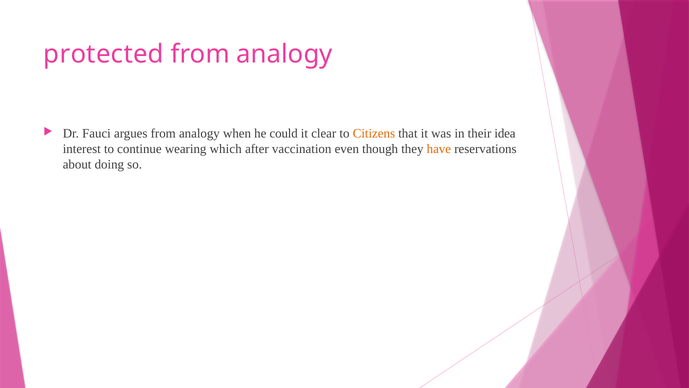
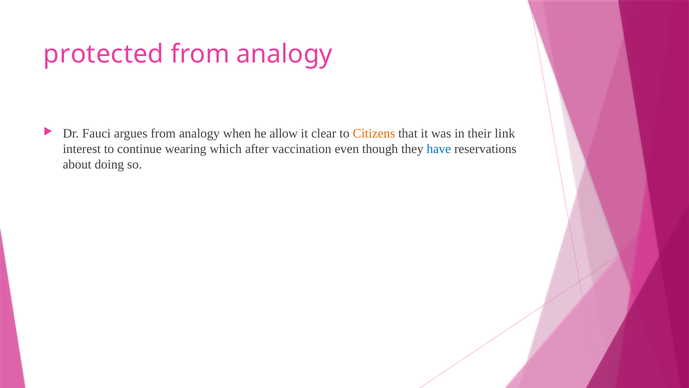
could: could -> allow
idea: idea -> link
have colour: orange -> blue
